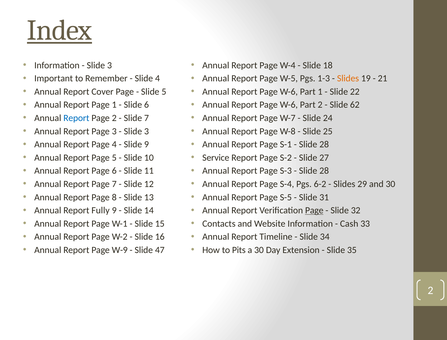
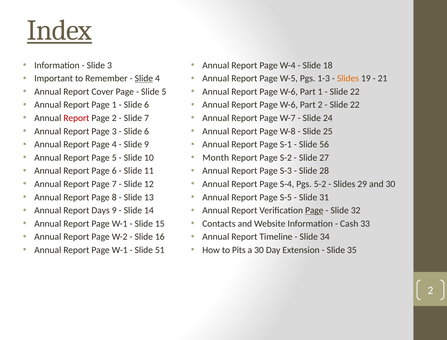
Slide at (144, 79) underline: none -> present
62 at (355, 105): 62 -> 22
Report at (76, 118) colour: blue -> red
3 at (147, 131): 3 -> 6
28 at (324, 145): 28 -> 56
Service: Service -> Month
6-2: 6-2 -> 5-2
Fully: Fully -> Days
W-9 at (120, 250): W-9 -> W-1
47: 47 -> 51
